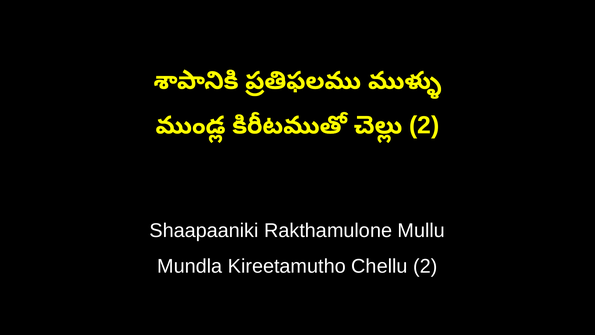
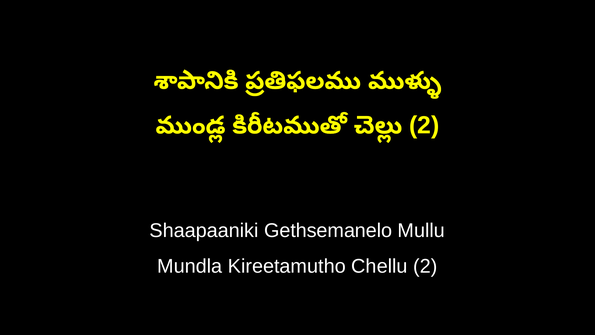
Rakthamulone: Rakthamulone -> Gethsemanelo
